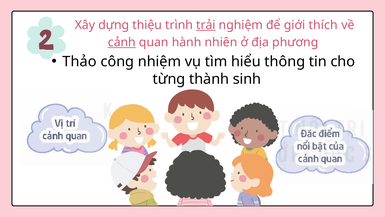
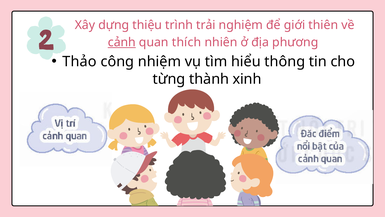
trải underline: present -> none
thích: thích -> thiên
hành: hành -> thích
sinh: sinh -> xinh
